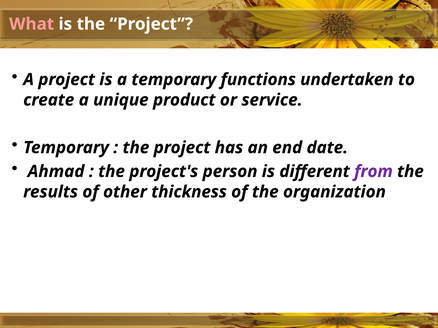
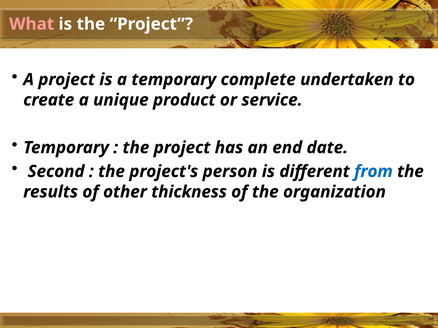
functions: functions -> complete
Ahmad: Ahmad -> Second
from colour: purple -> blue
